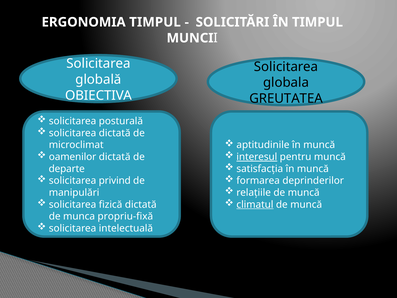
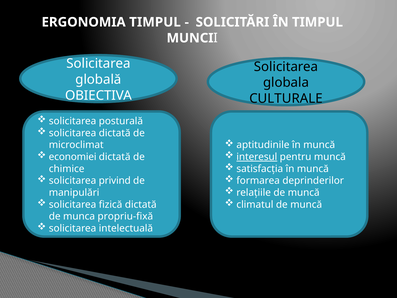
GREUTATEA: GREUTATEA -> CULTURALE
oamenilor: oamenilor -> economiei
departe: departe -> chimice
climatul underline: present -> none
